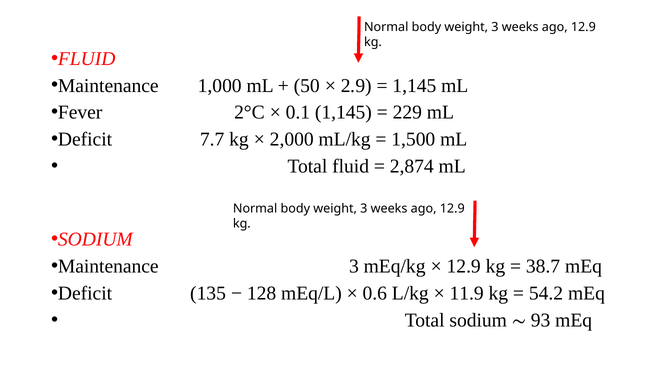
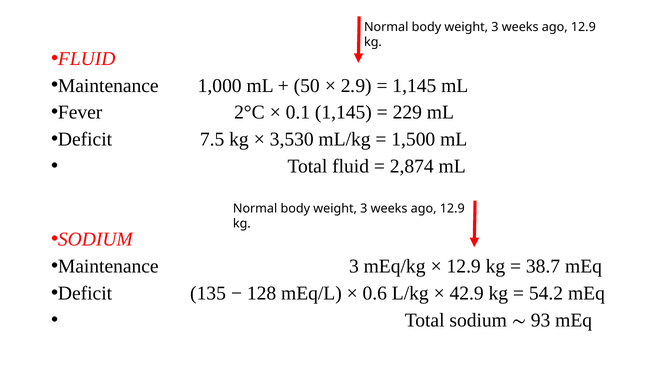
7.7: 7.7 -> 7.5
2,000: 2,000 -> 3,530
11.9: 11.9 -> 42.9
